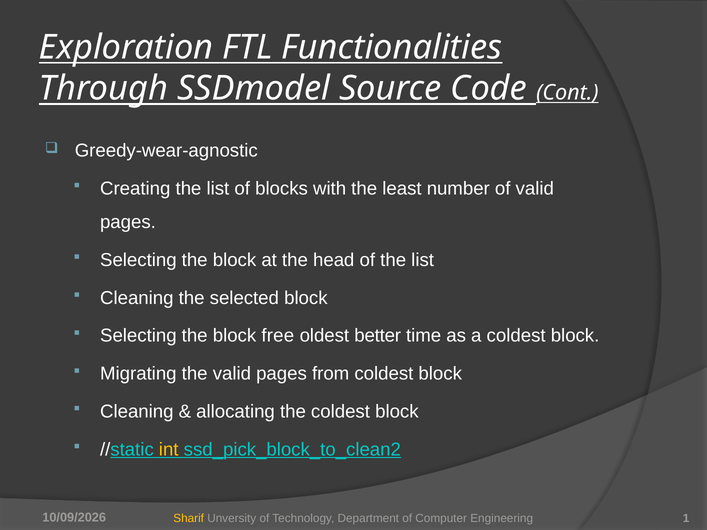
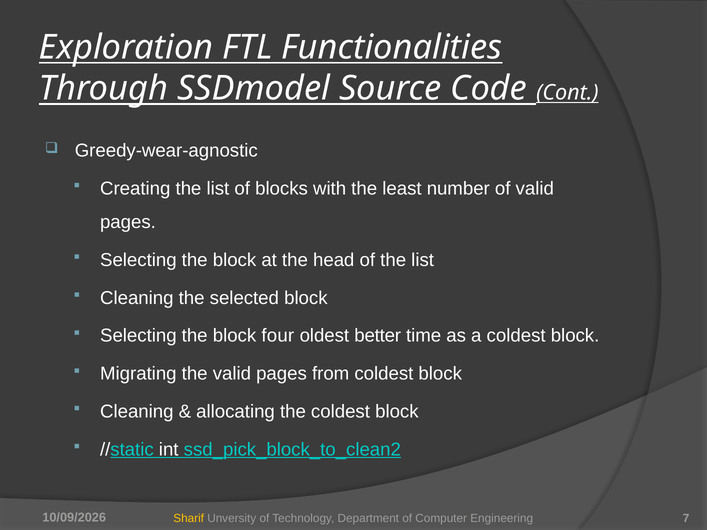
free: free -> four
int colour: yellow -> white
1: 1 -> 7
